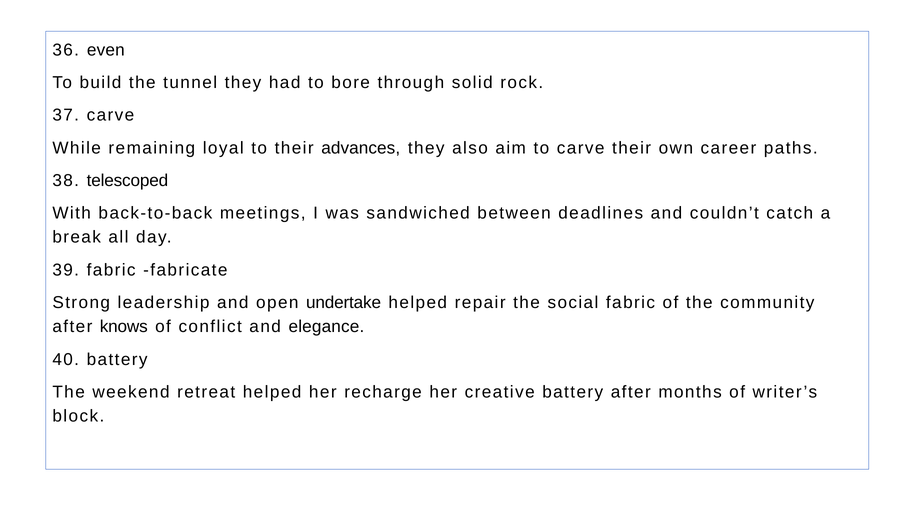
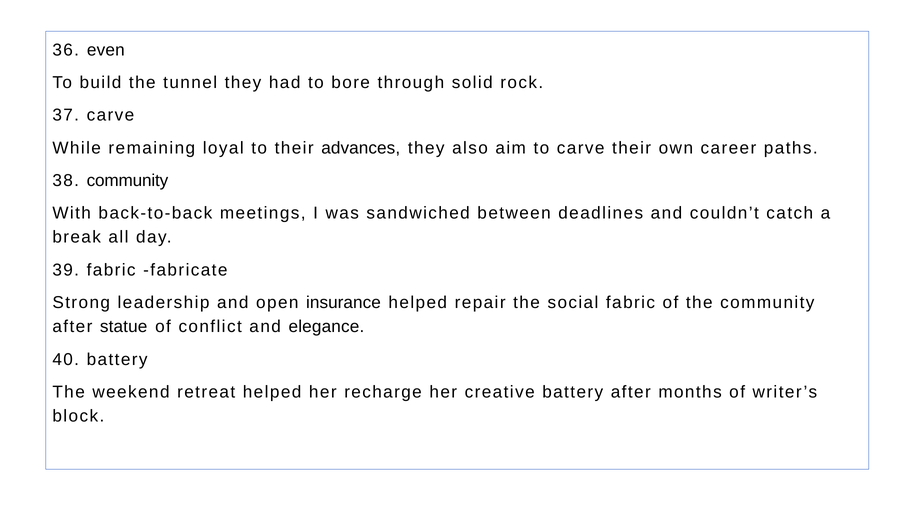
38 telescoped: telescoped -> community
undertake: undertake -> insurance
knows: knows -> statue
